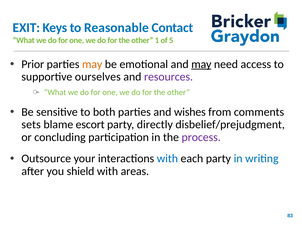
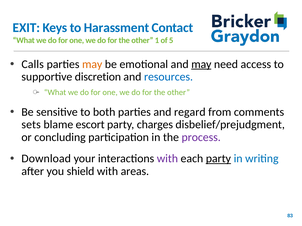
Reasonable: Reasonable -> Harassment
Prior: Prior -> Calls
ourselves: ourselves -> discretion
resources colour: purple -> blue
wishes: wishes -> regard
directly: directly -> charges
Outsource: Outsource -> Download
with at (167, 159) colour: blue -> purple
party at (218, 159) underline: none -> present
